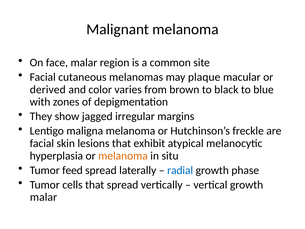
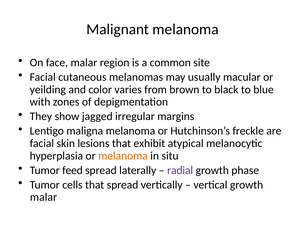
plaque: plaque -> usually
derived: derived -> yeilding
radial colour: blue -> purple
